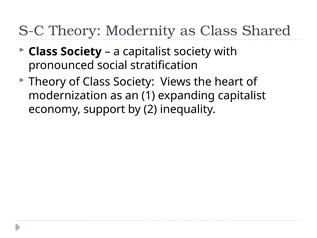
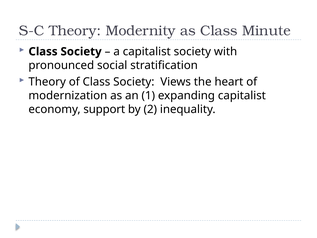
Shared: Shared -> Minute
